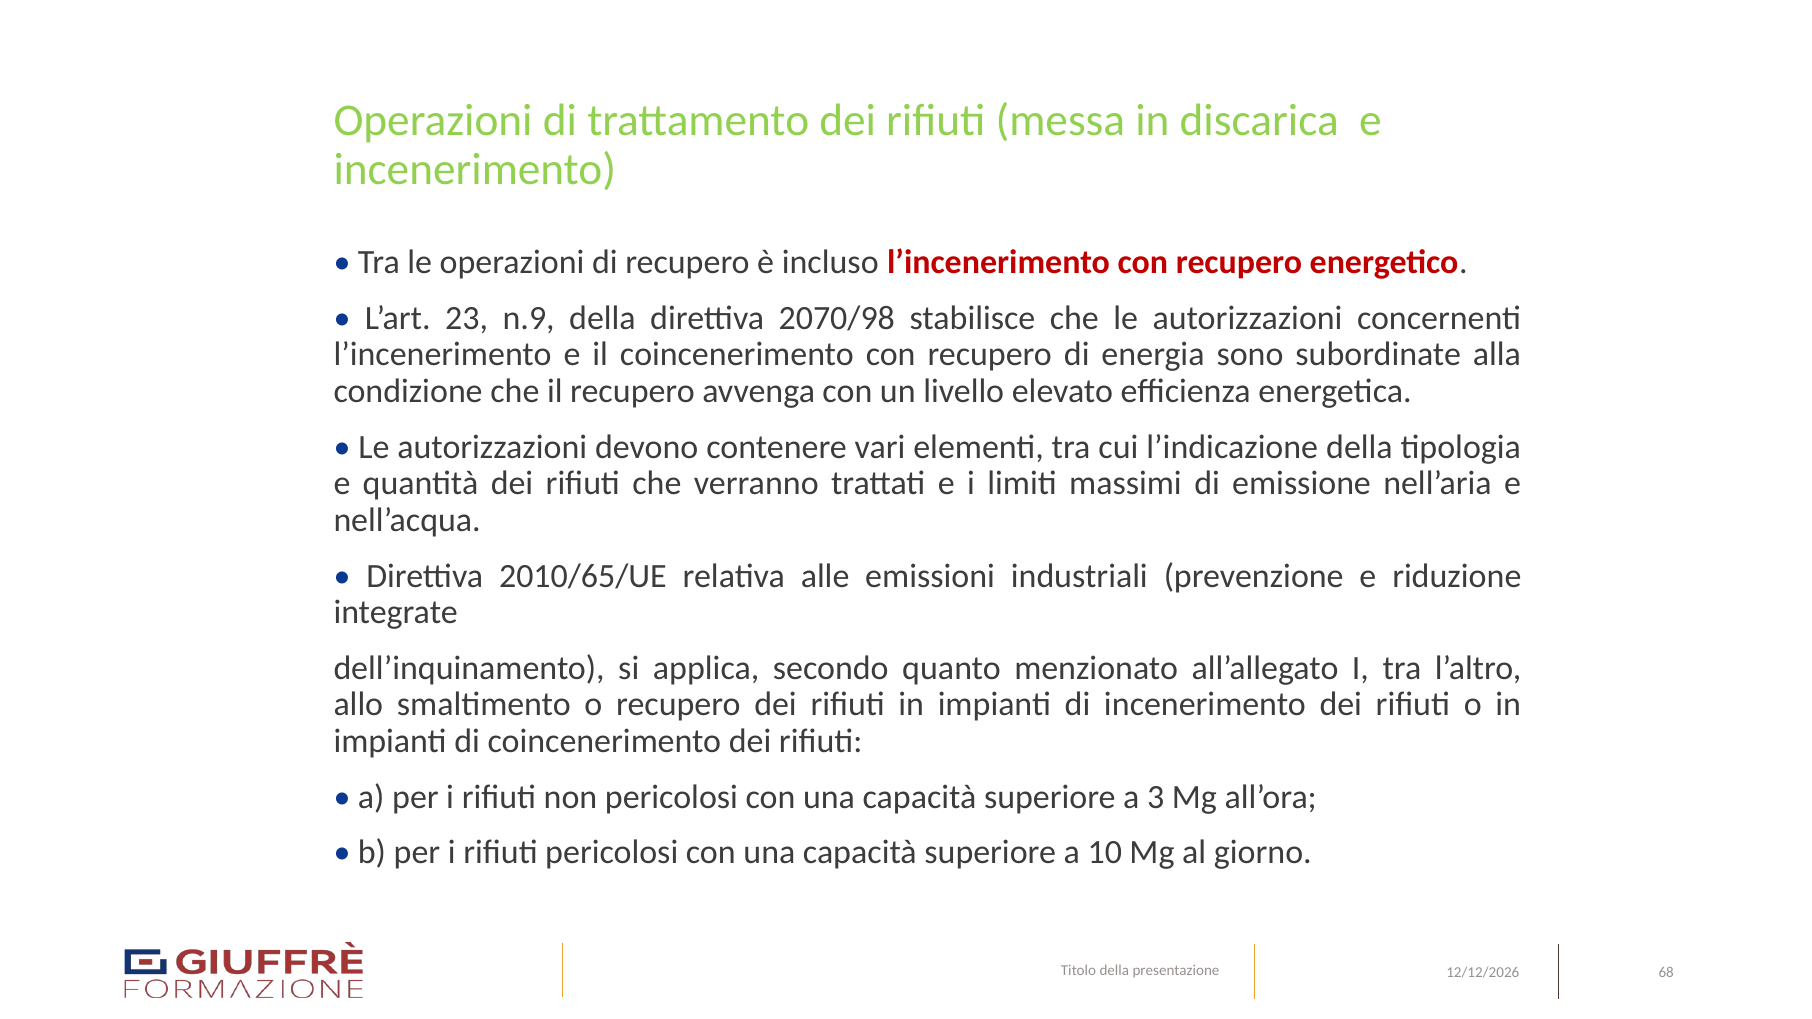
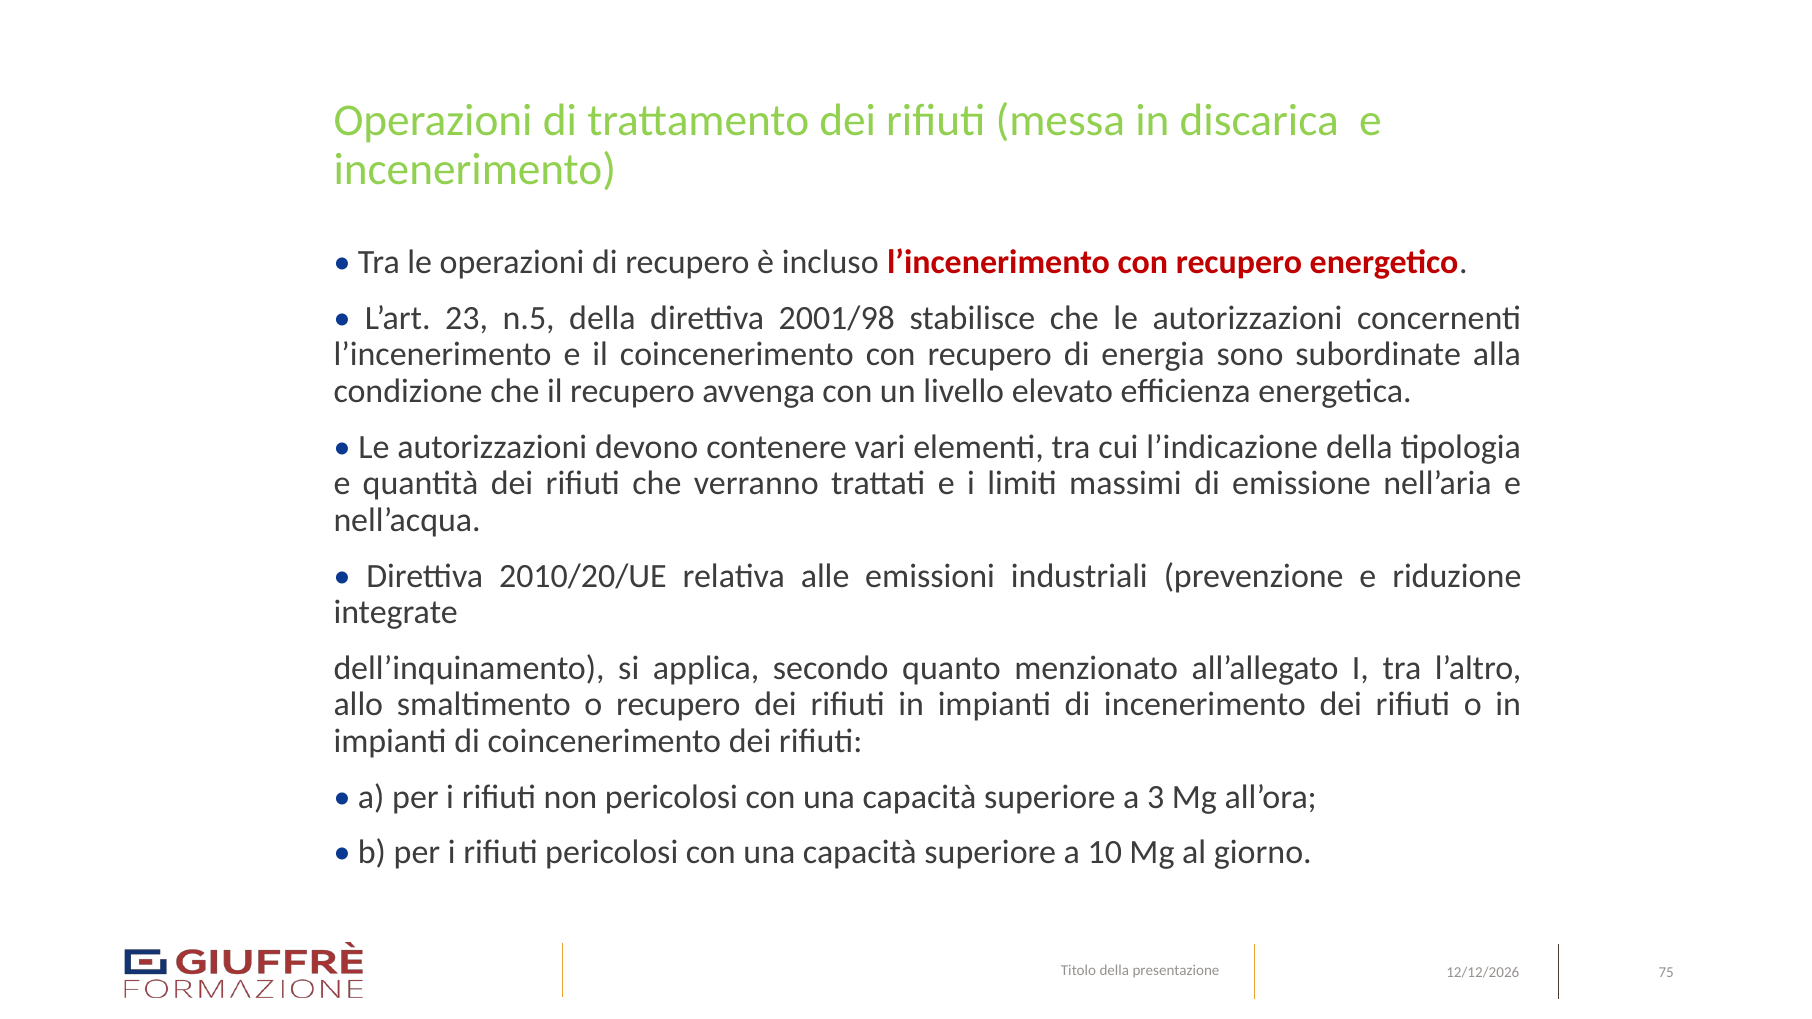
n.9: n.9 -> n.5
2070/98: 2070/98 -> 2001/98
2010/65/UE: 2010/65/UE -> 2010/20/UE
68: 68 -> 75
